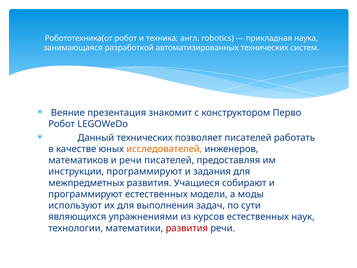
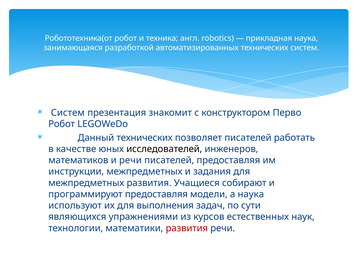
Веяние at (68, 113): Веяние -> Систем
исследователей colour: orange -> black
инструкции программируют: программируют -> межпредметных
программируют естественных: естественных -> предоставляя
а моды: моды -> наука
